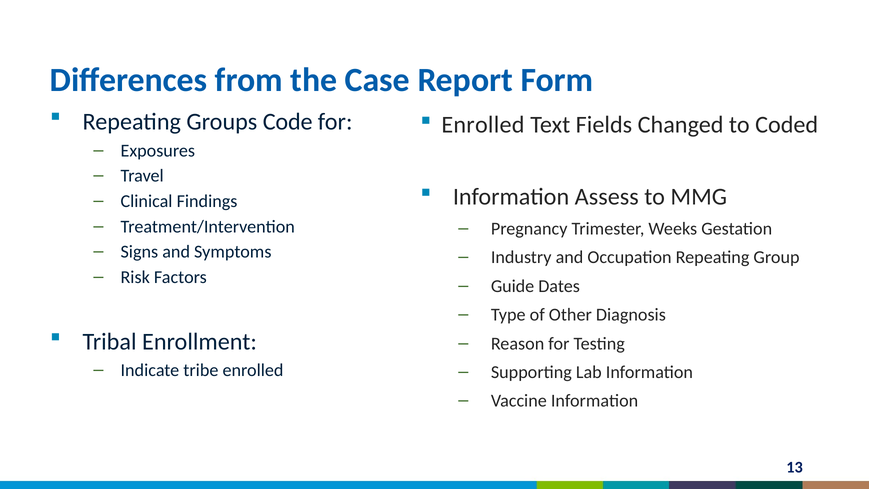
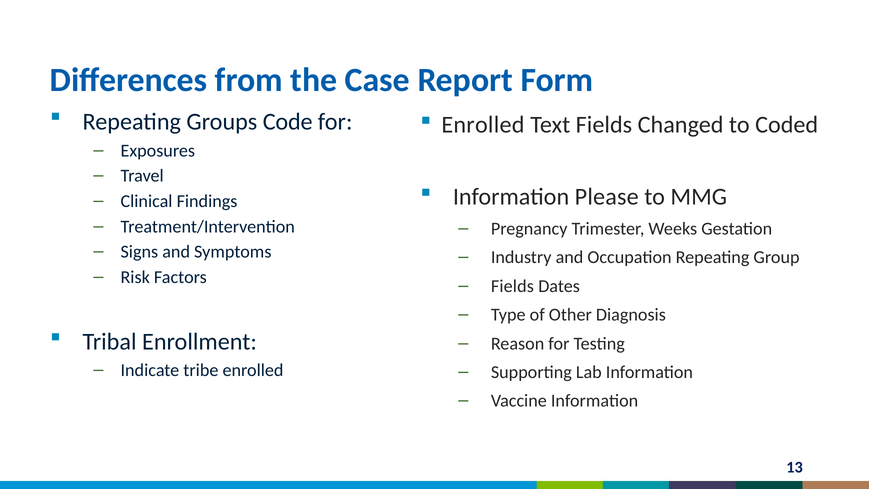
Assess: Assess -> Please
Guide at (513, 286): Guide -> Fields
